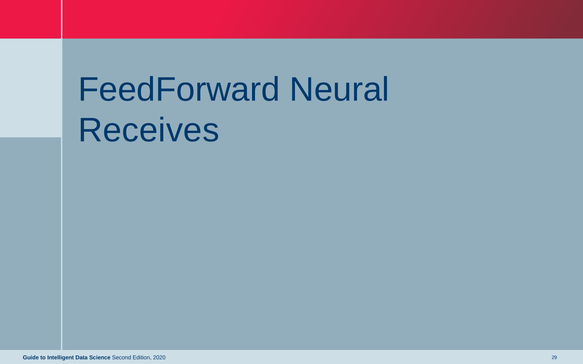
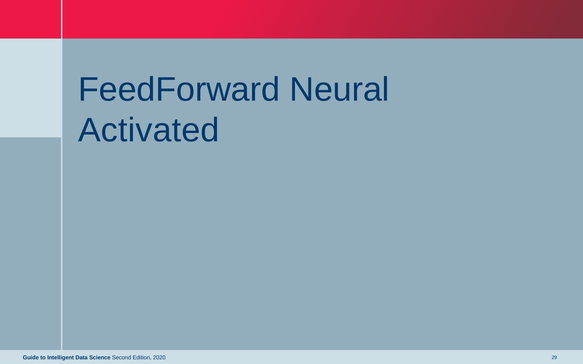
Receives: Receives -> Activated
